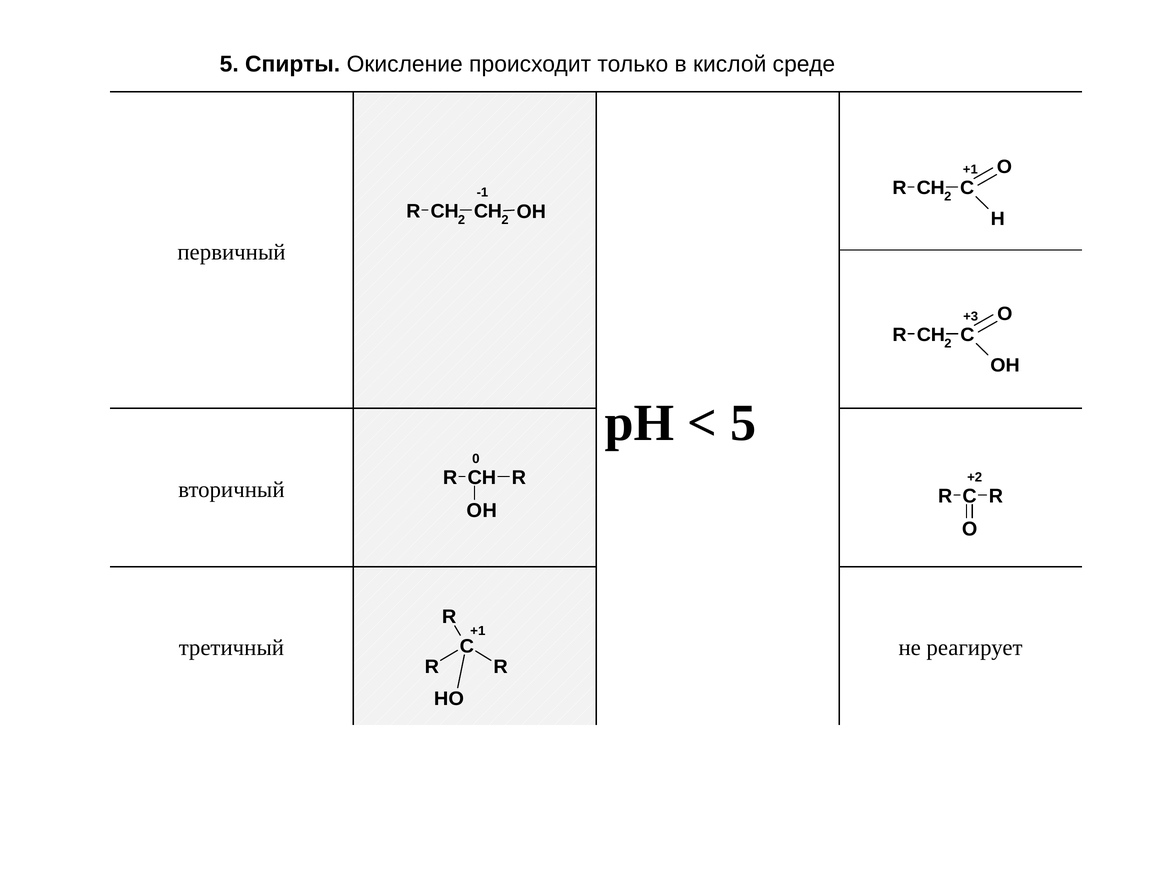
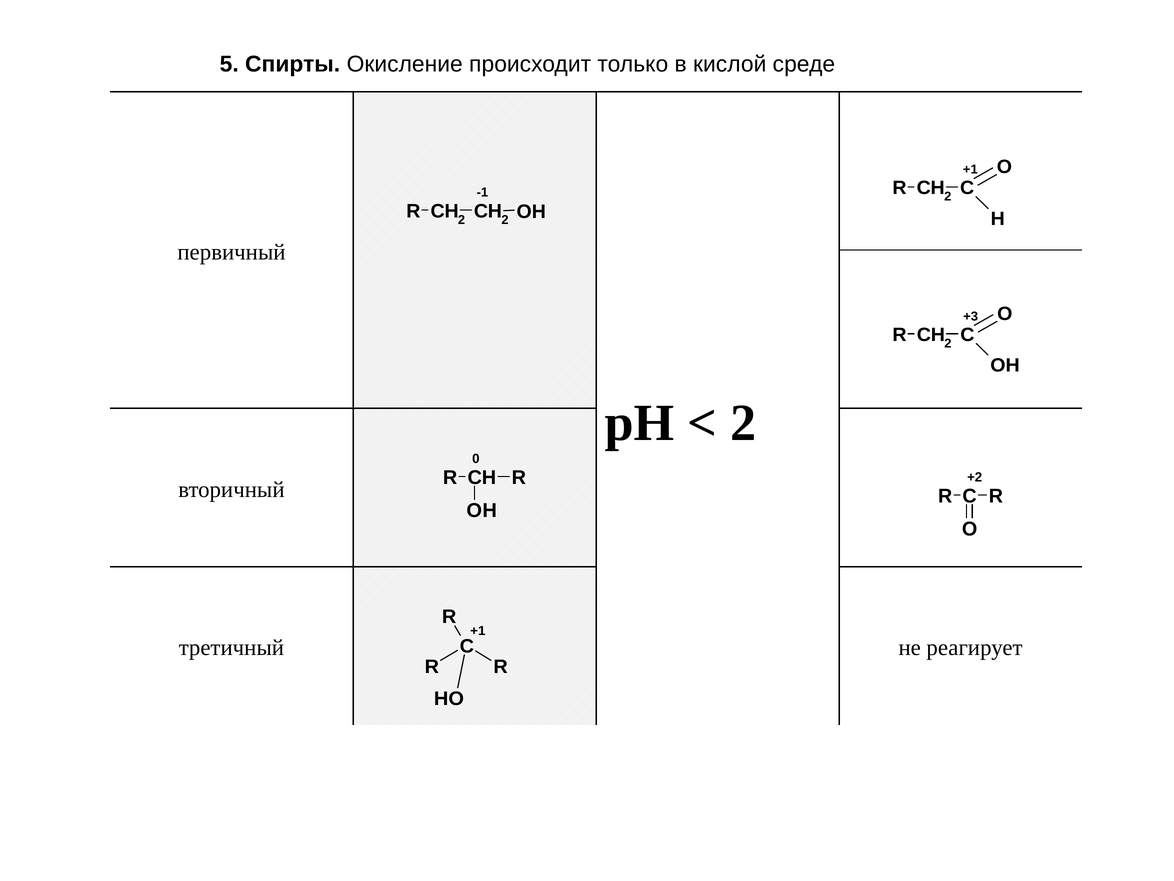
5 at (743, 423): 5 -> 2
